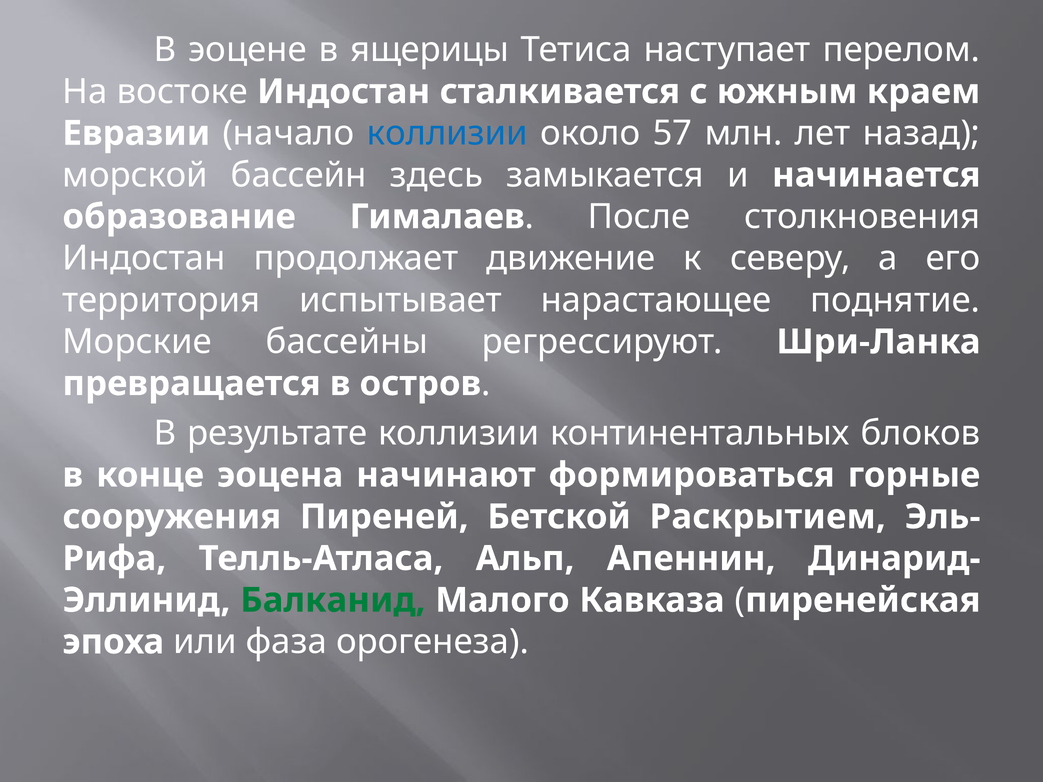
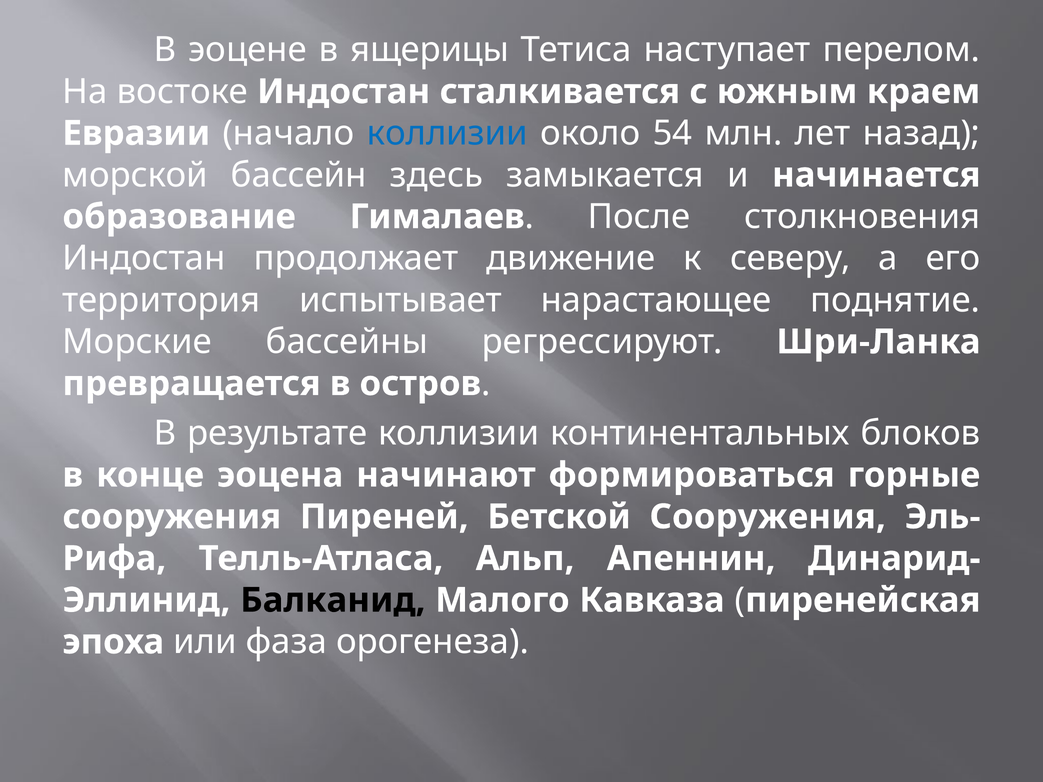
57: 57 -> 54
Бетской Раскрытием: Раскрытием -> Сооружения
Балканид colour: green -> black
